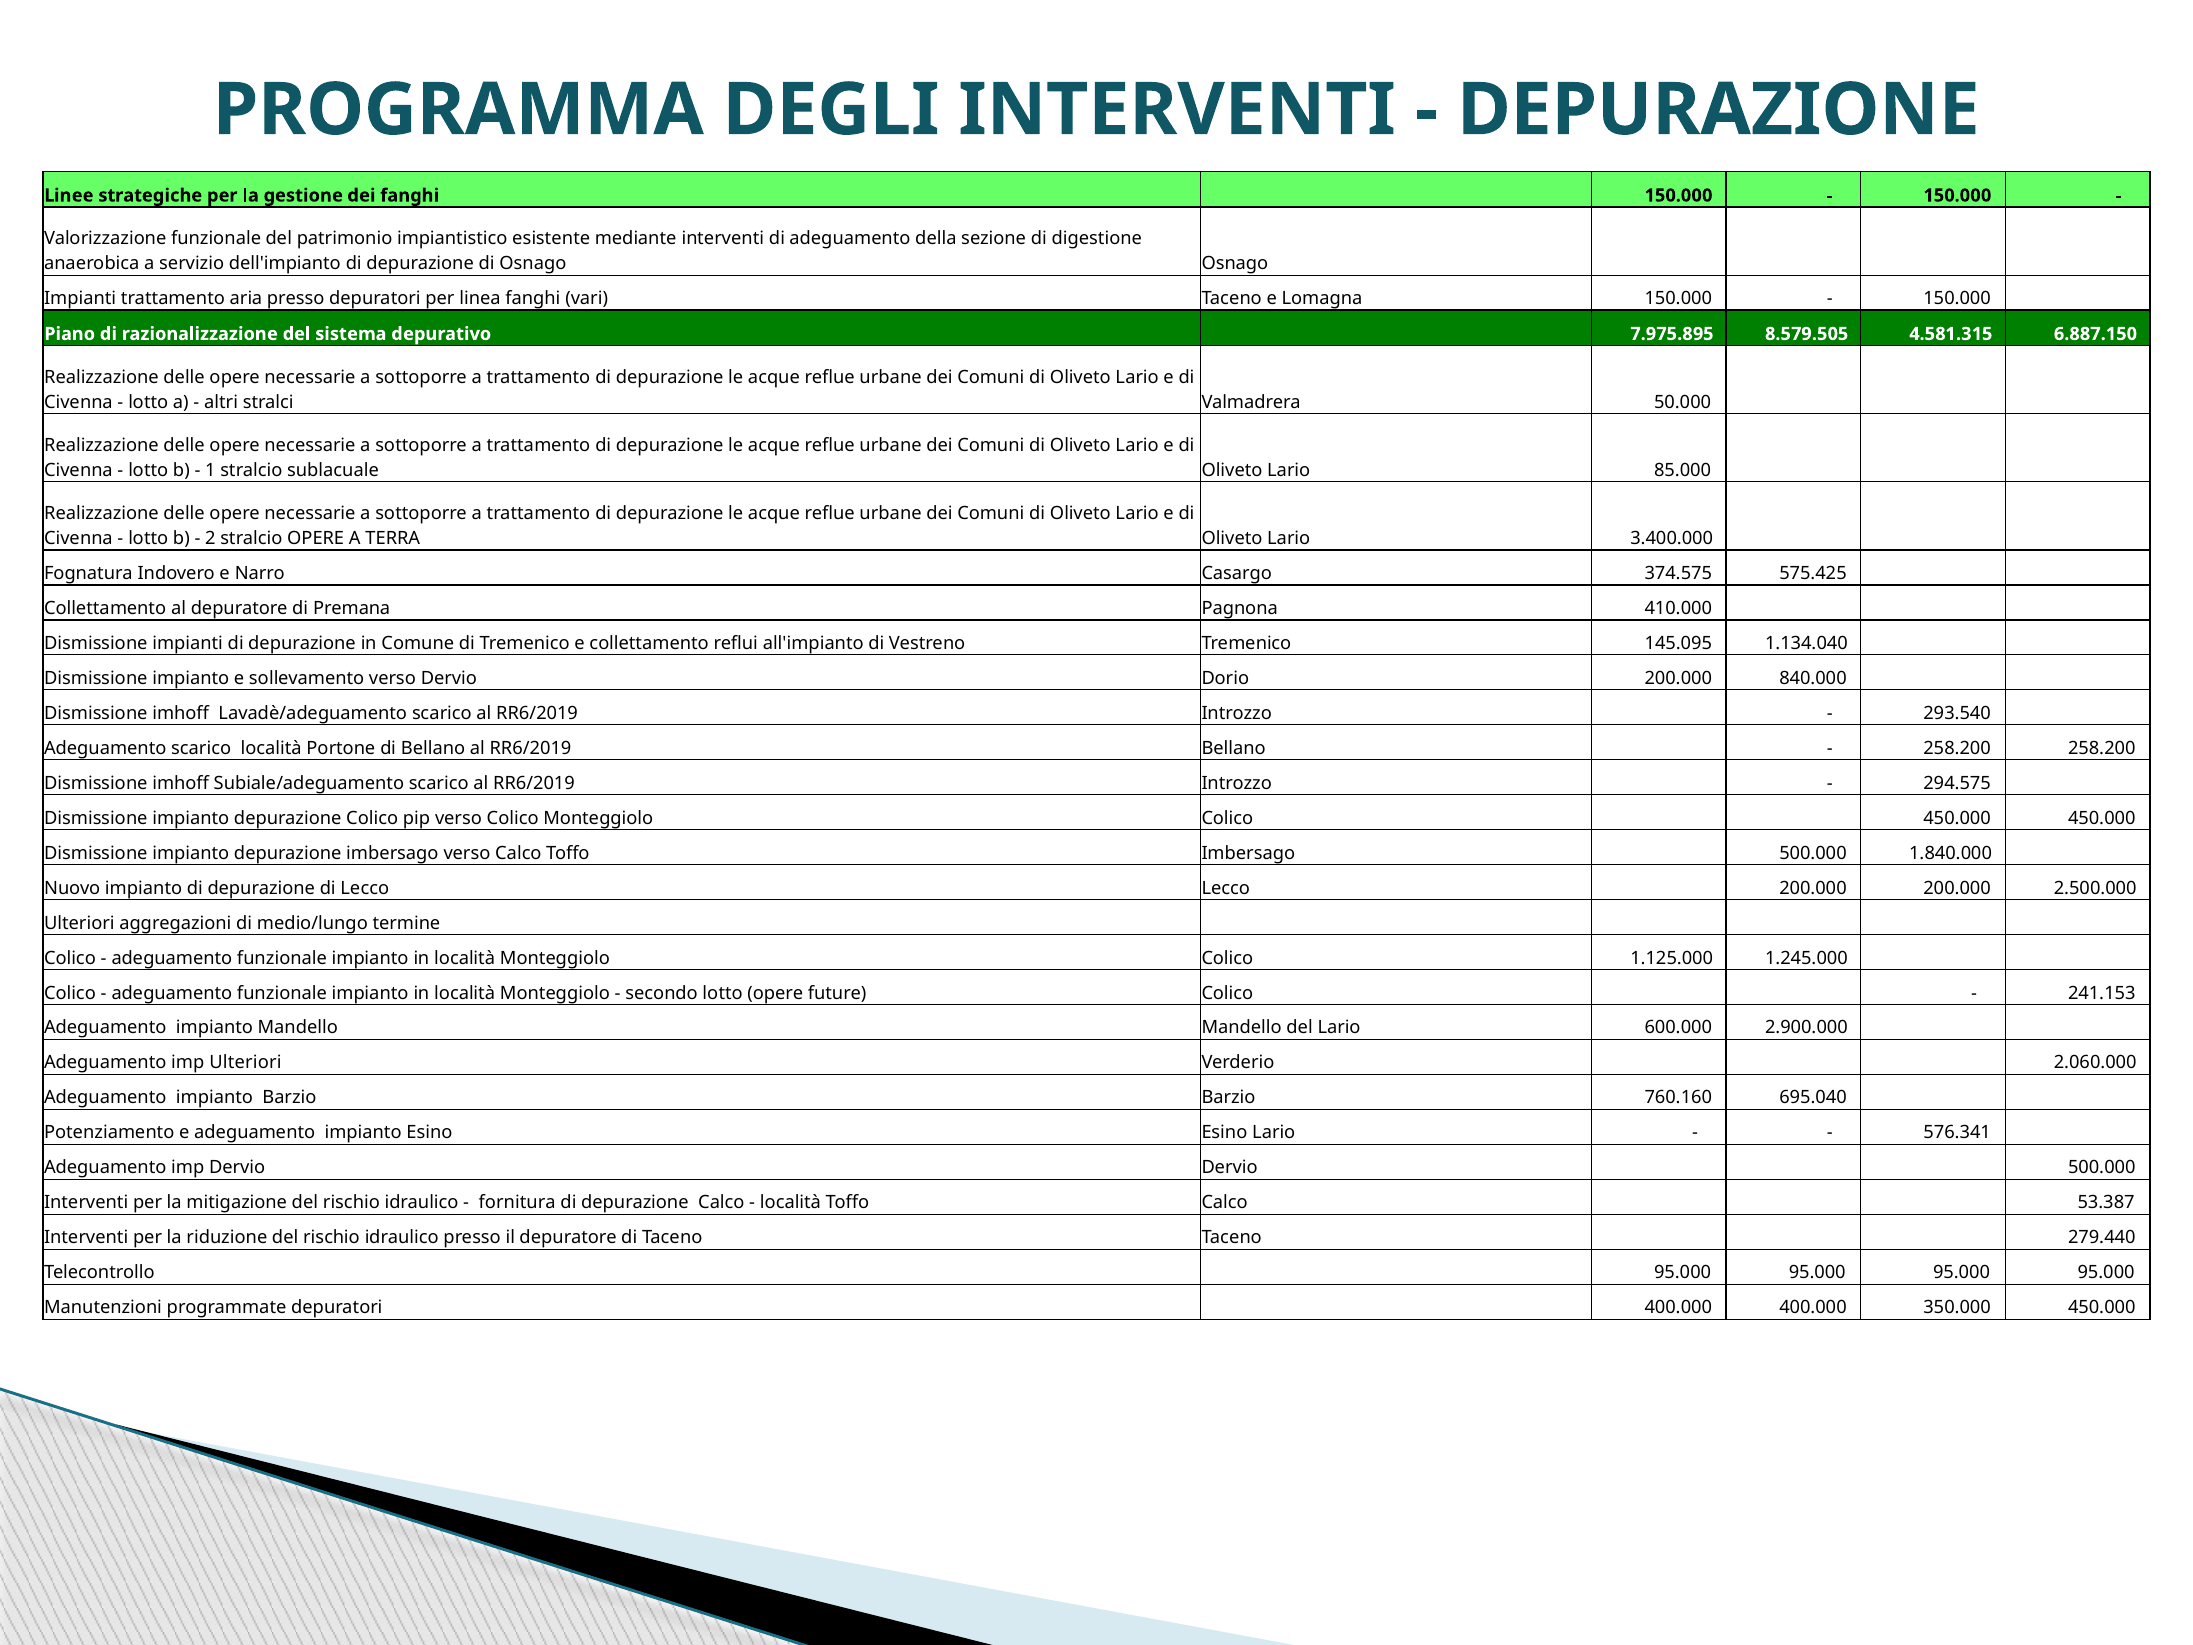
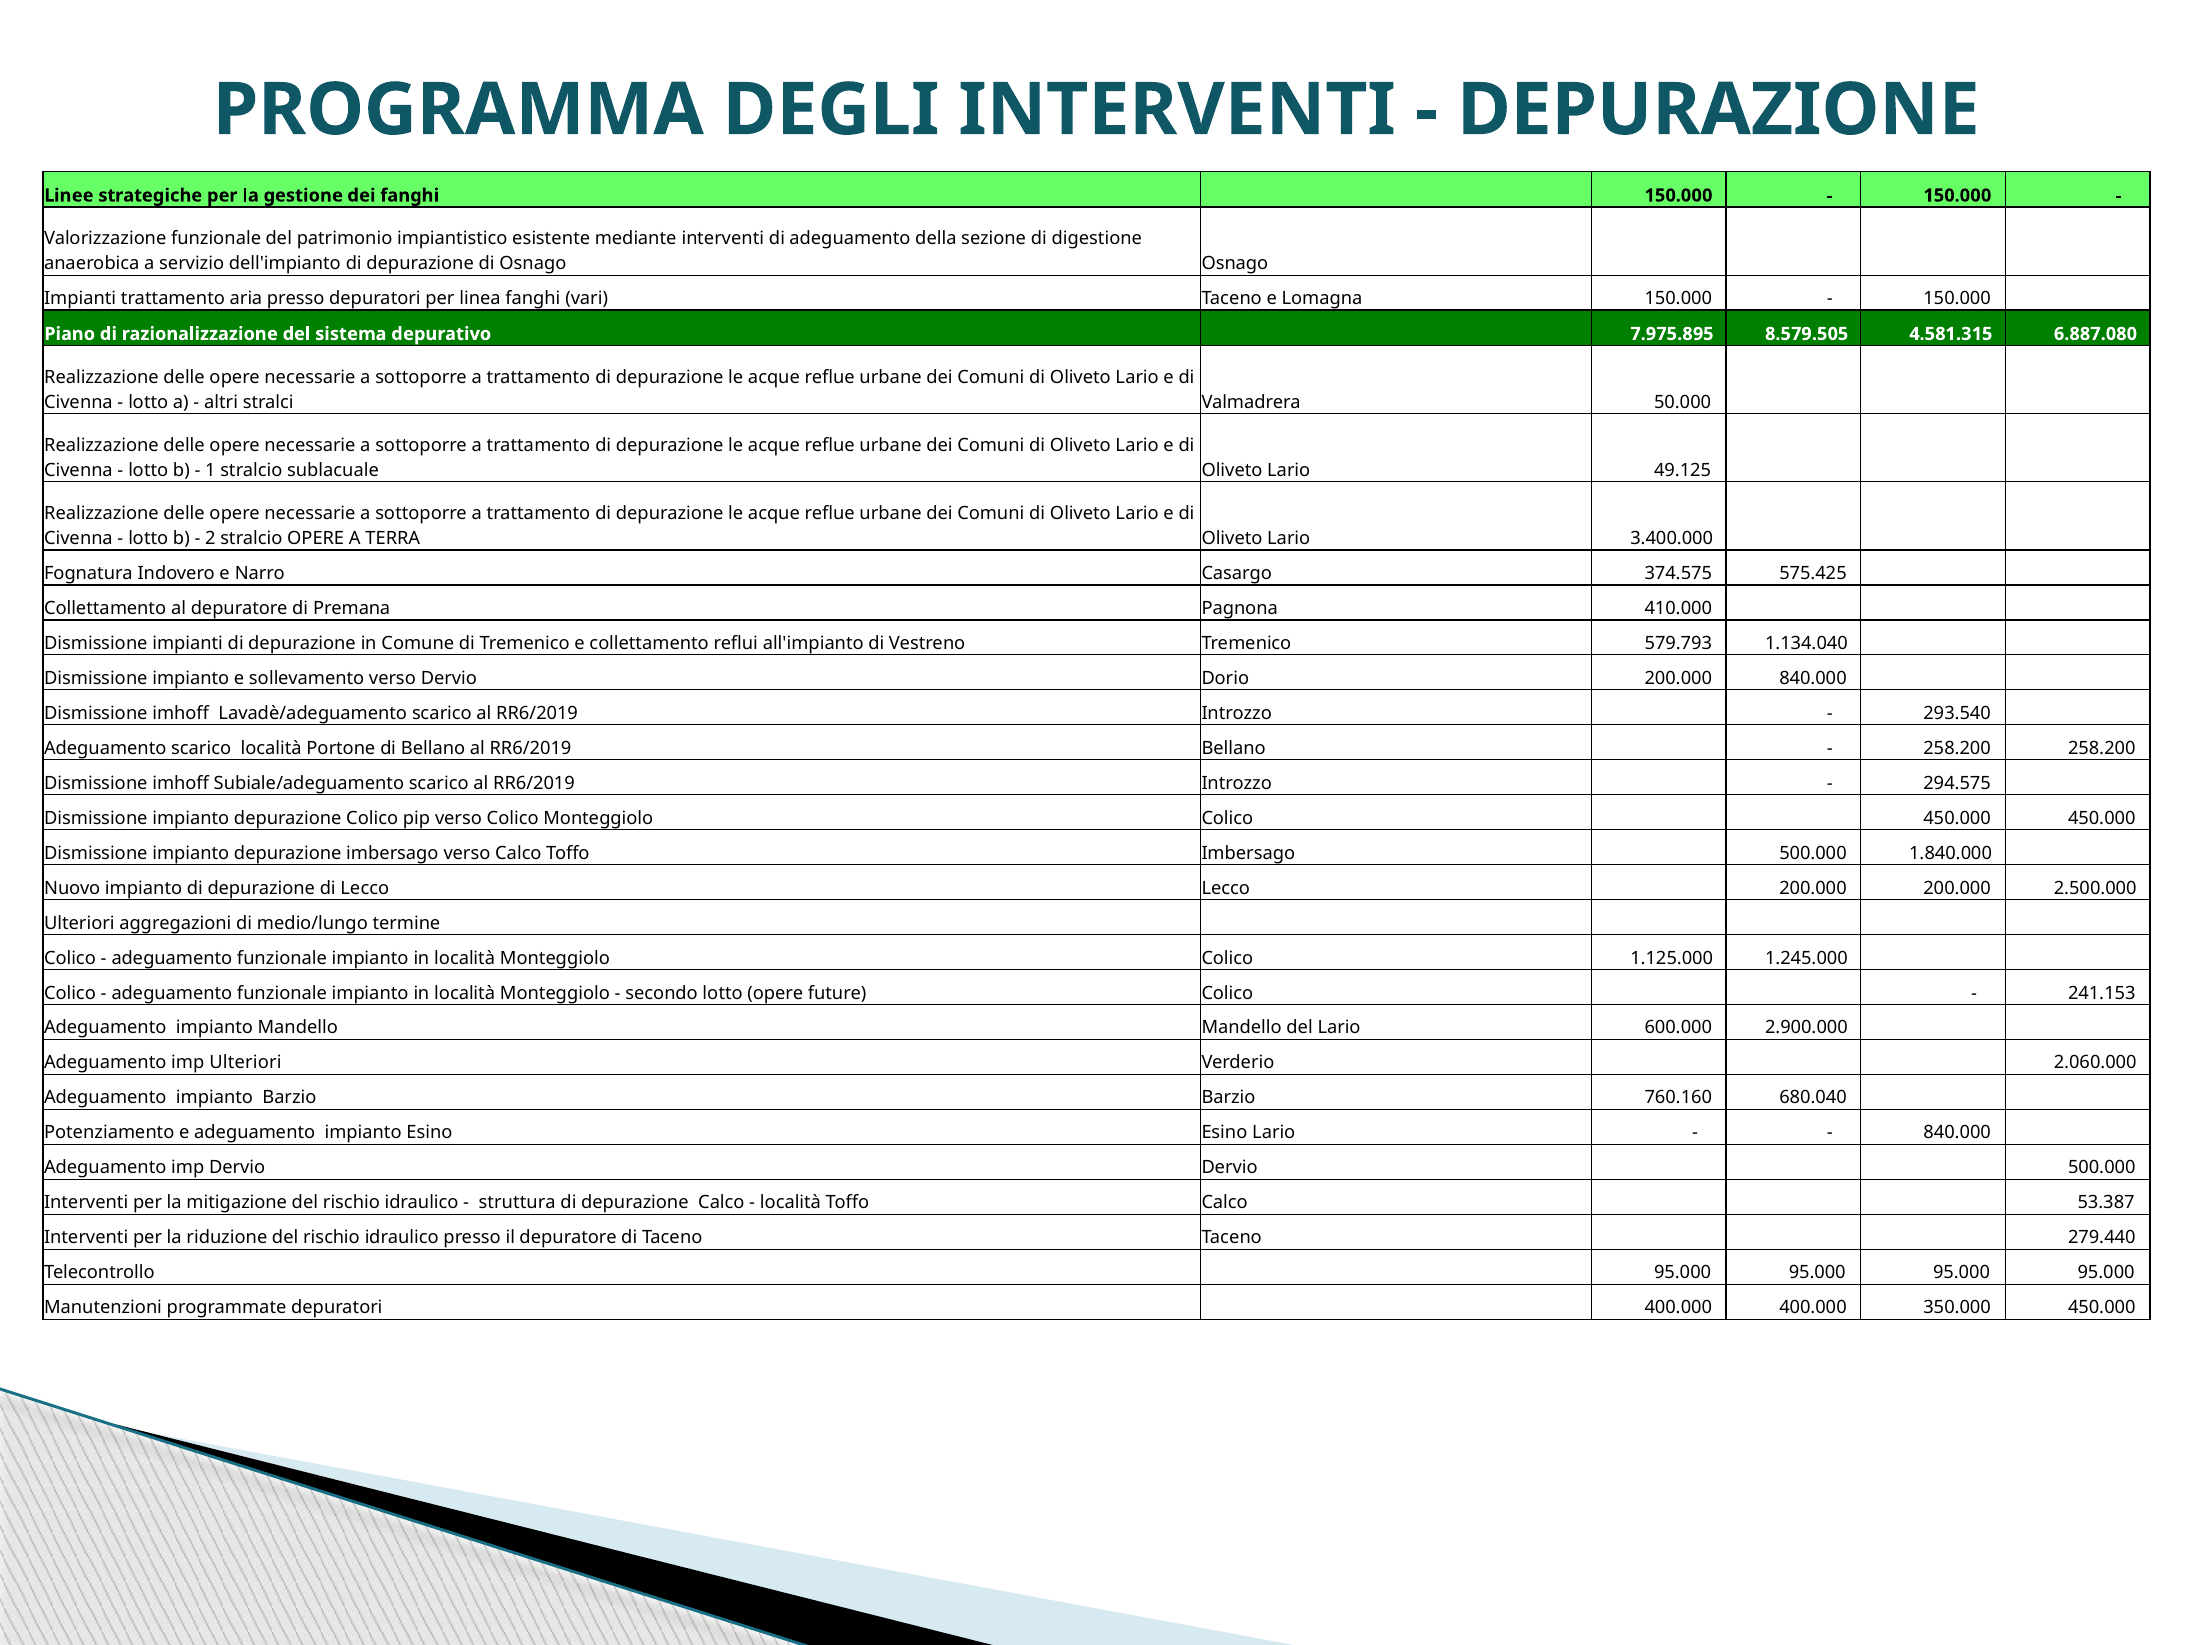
6.887.150: 6.887.150 -> 6.887.080
85.000: 85.000 -> 49.125
145.095: 145.095 -> 579.793
695.040: 695.040 -> 680.040
576.341 at (1957, 1133): 576.341 -> 840.000
fornitura: fornitura -> struttura
